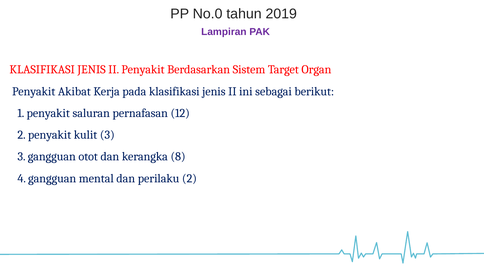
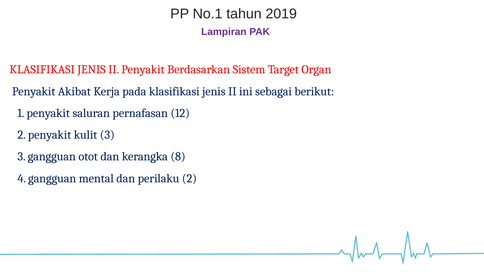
No.0: No.0 -> No.1
